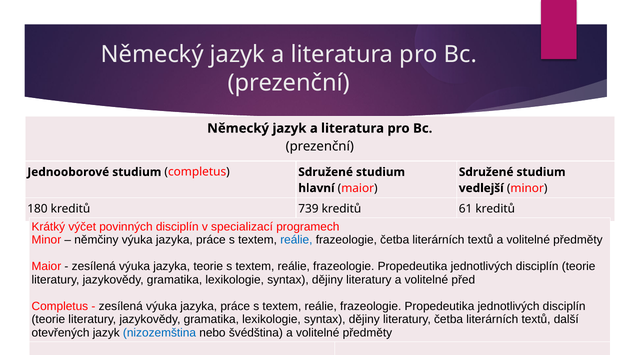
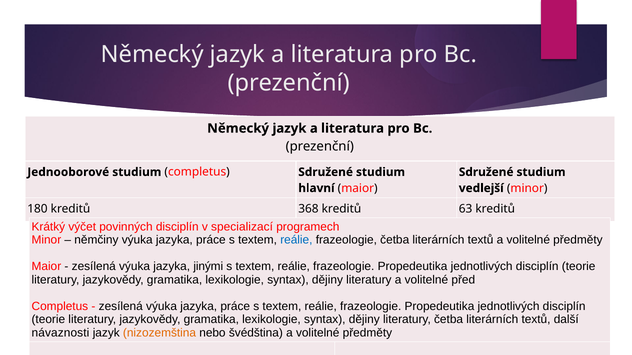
739: 739 -> 368
61: 61 -> 63
jazyka teorie: teorie -> jinými
otevřených: otevřených -> návaznosti
nizozemština colour: blue -> orange
